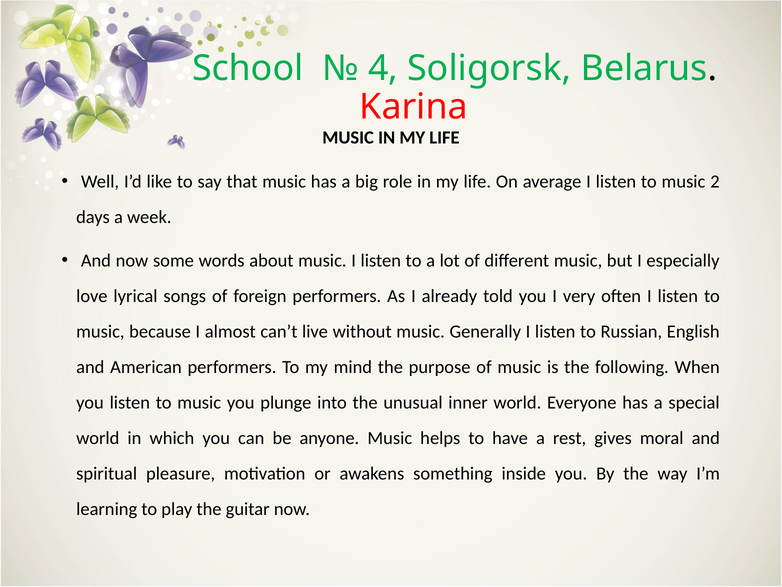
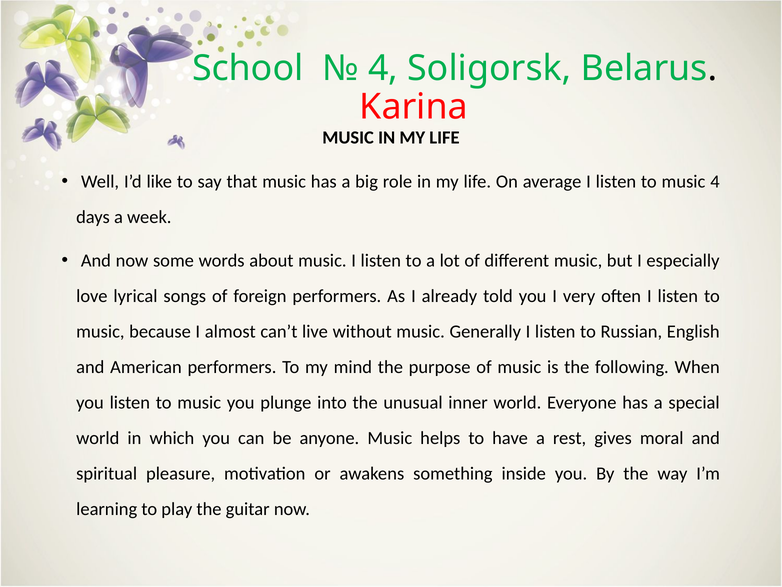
music 2: 2 -> 4
